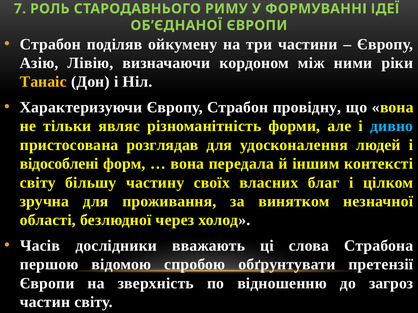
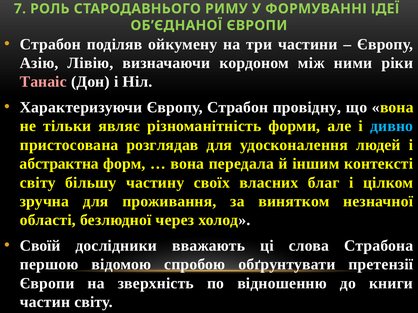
Танаіс colour: yellow -> pink
відособлені: відособлені -> абстрактна
Часів: Часів -> Своїй
загроз: загроз -> книги
